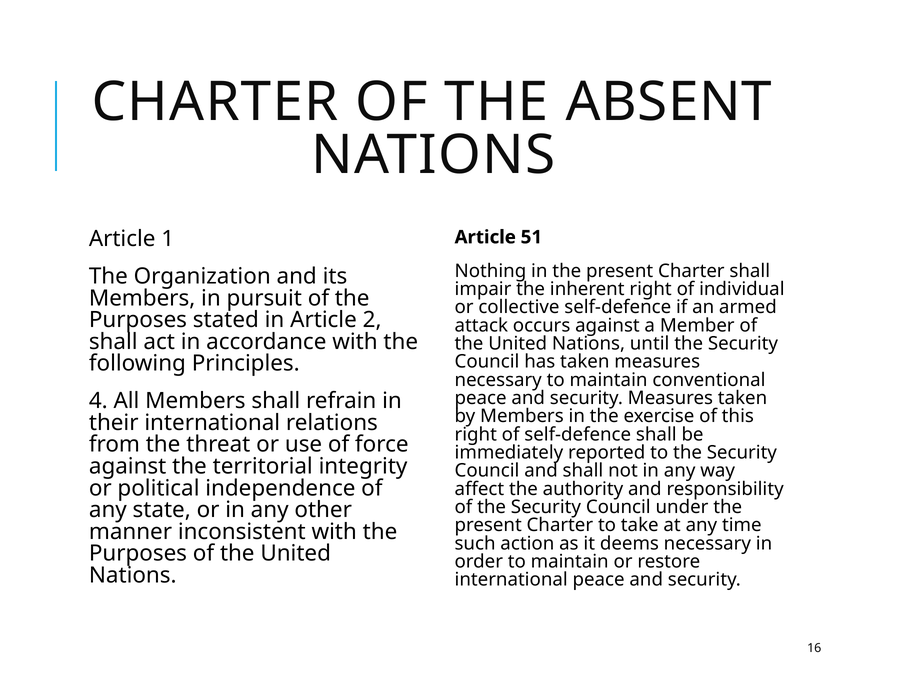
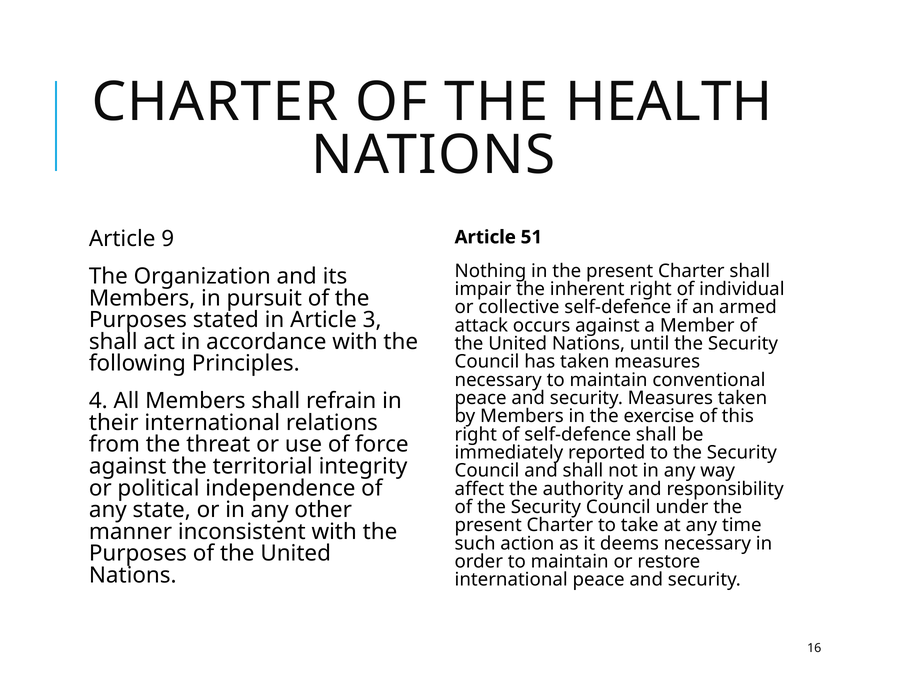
ABSENT: ABSENT -> HEALTH
1: 1 -> 9
2: 2 -> 3
